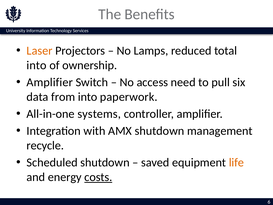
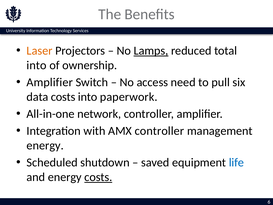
Lamps underline: none -> present
data from: from -> costs
systems: systems -> network
AMX shutdown: shutdown -> controller
recycle at (45, 145): recycle -> energy
life colour: orange -> blue
